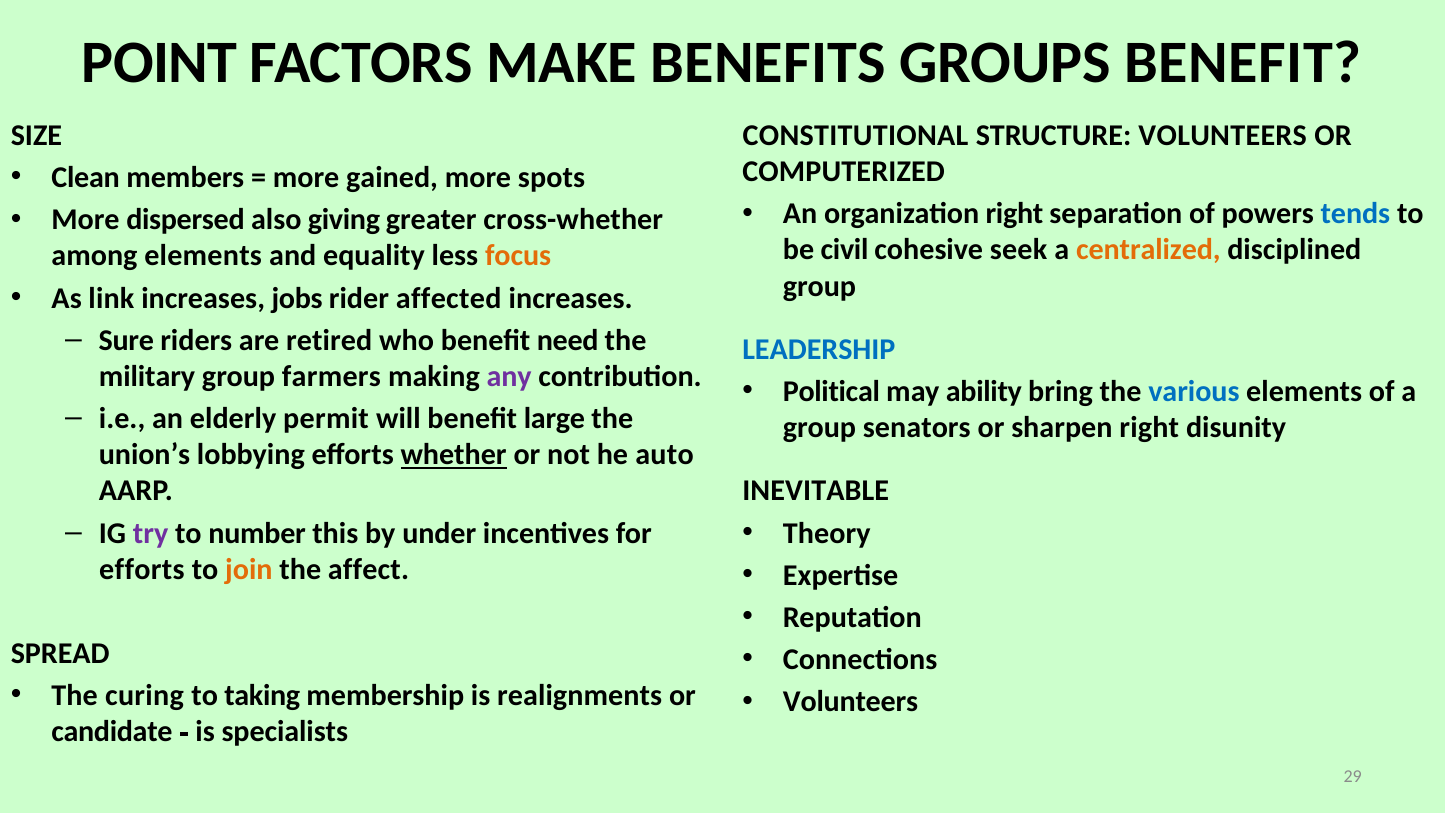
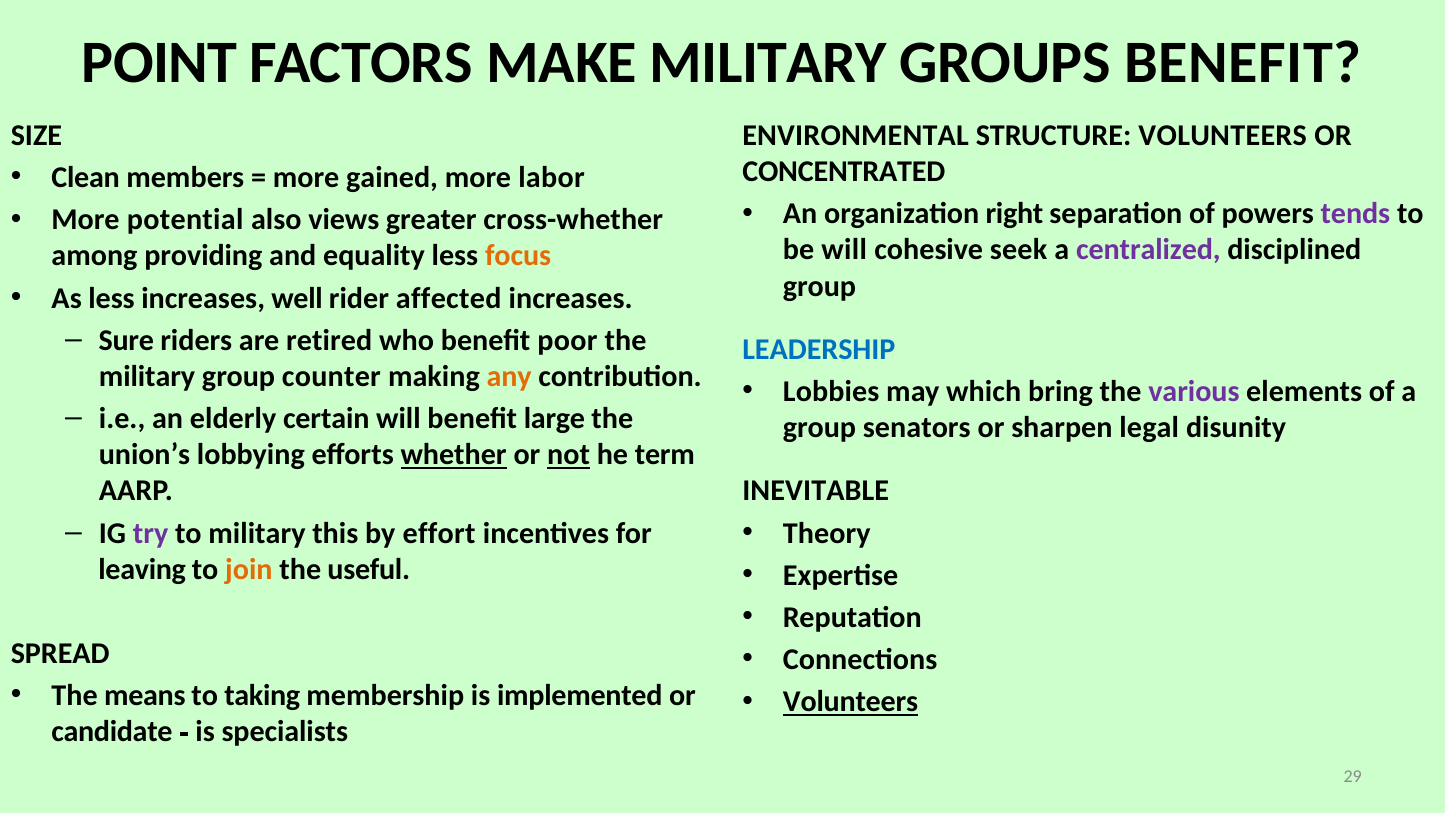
MAKE BENEFITS: BENEFITS -> MILITARY
CONSTITUTIONAL: CONSTITUTIONAL -> ENVIRONMENTAL
COMPUTERIZED: COMPUTERIZED -> CONCENTRATED
spots: spots -> labor
tends colour: blue -> purple
dispersed: dispersed -> potential
giving: giving -> views
be civil: civil -> will
centralized colour: orange -> purple
among elements: elements -> providing
As link: link -> less
jobs: jobs -> well
need: need -> poor
farmers: farmers -> counter
any colour: purple -> orange
Political: Political -> Lobbies
ability: ability -> which
various colour: blue -> purple
permit: permit -> certain
sharpen right: right -> legal
not underline: none -> present
auto: auto -> term
to number: number -> military
under: under -> effort
efforts at (142, 569): efforts -> leaving
affect: affect -> useful
curing: curing -> means
realignments: realignments -> implemented
Volunteers at (851, 702) underline: none -> present
